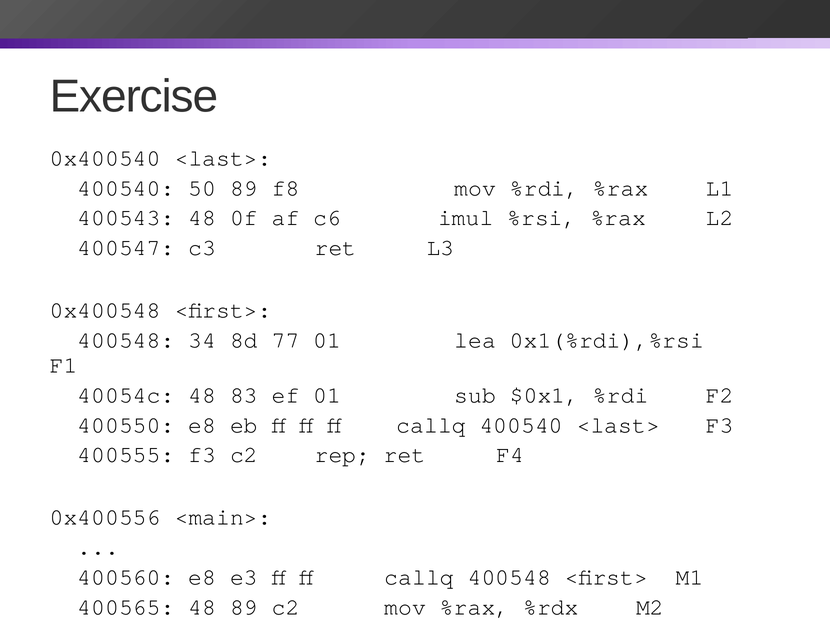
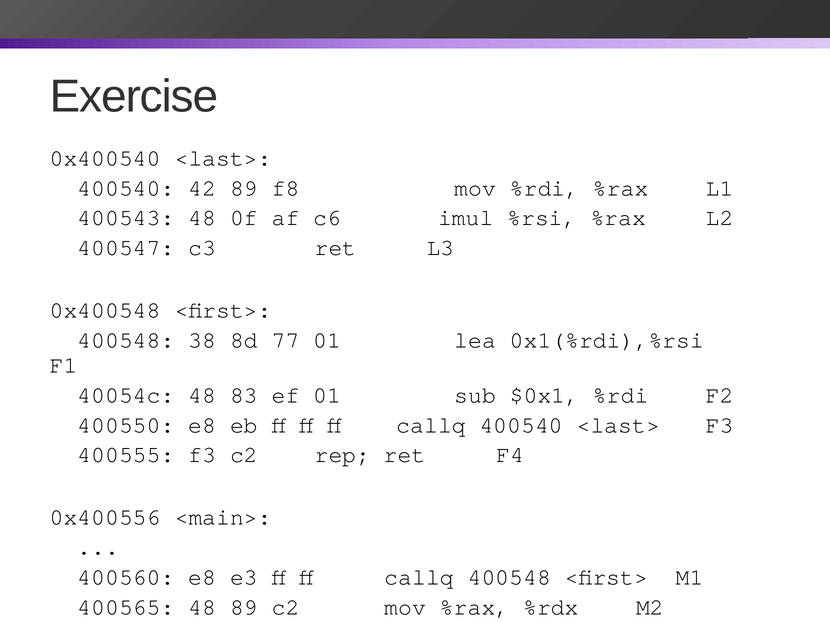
50: 50 -> 42
34: 34 -> 38
